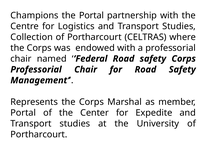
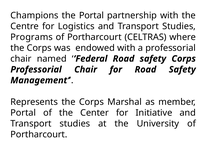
Collection: Collection -> Programs
Expedite: Expedite -> Initiative
